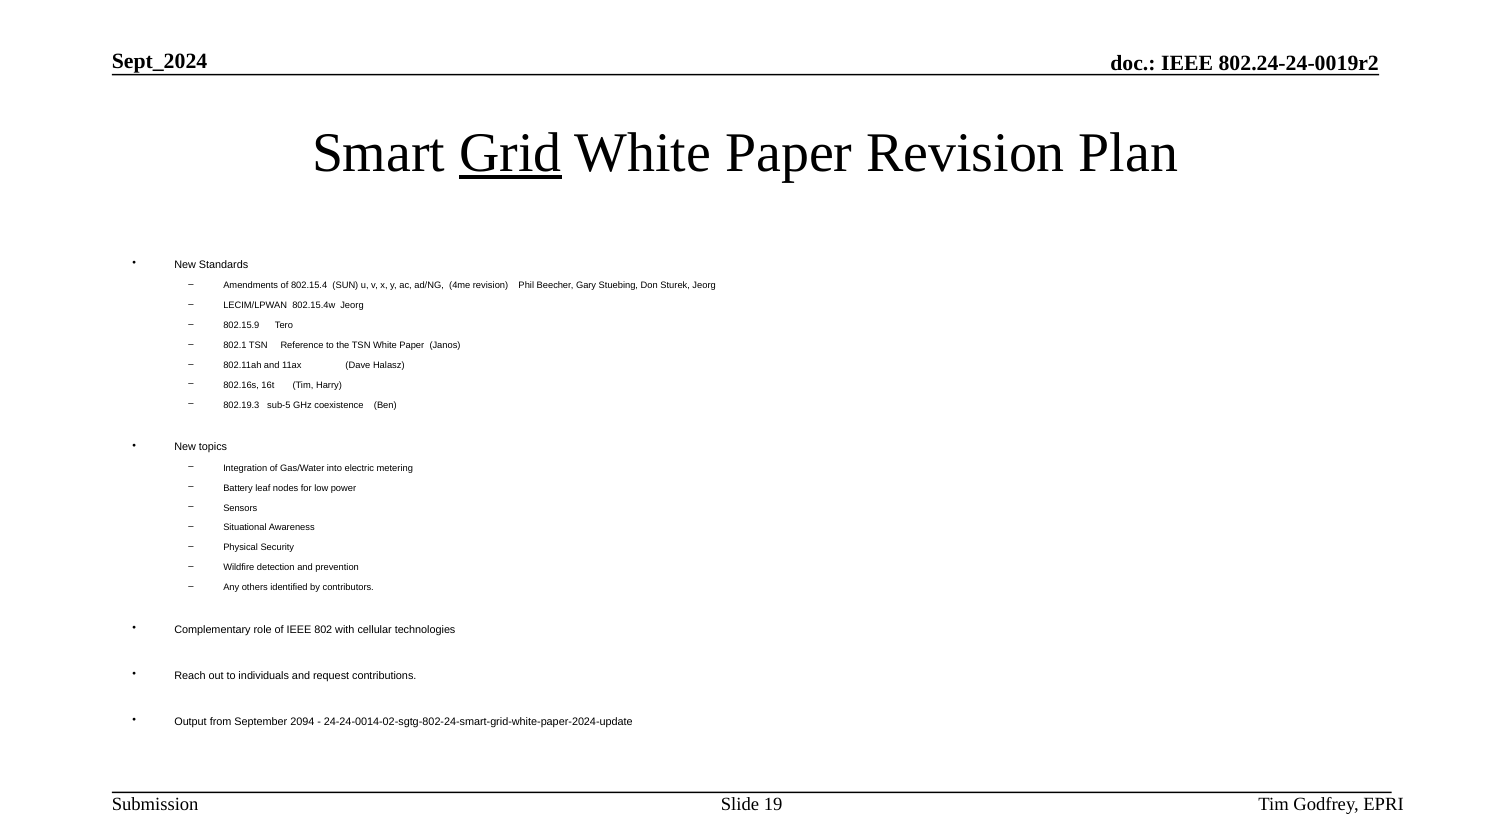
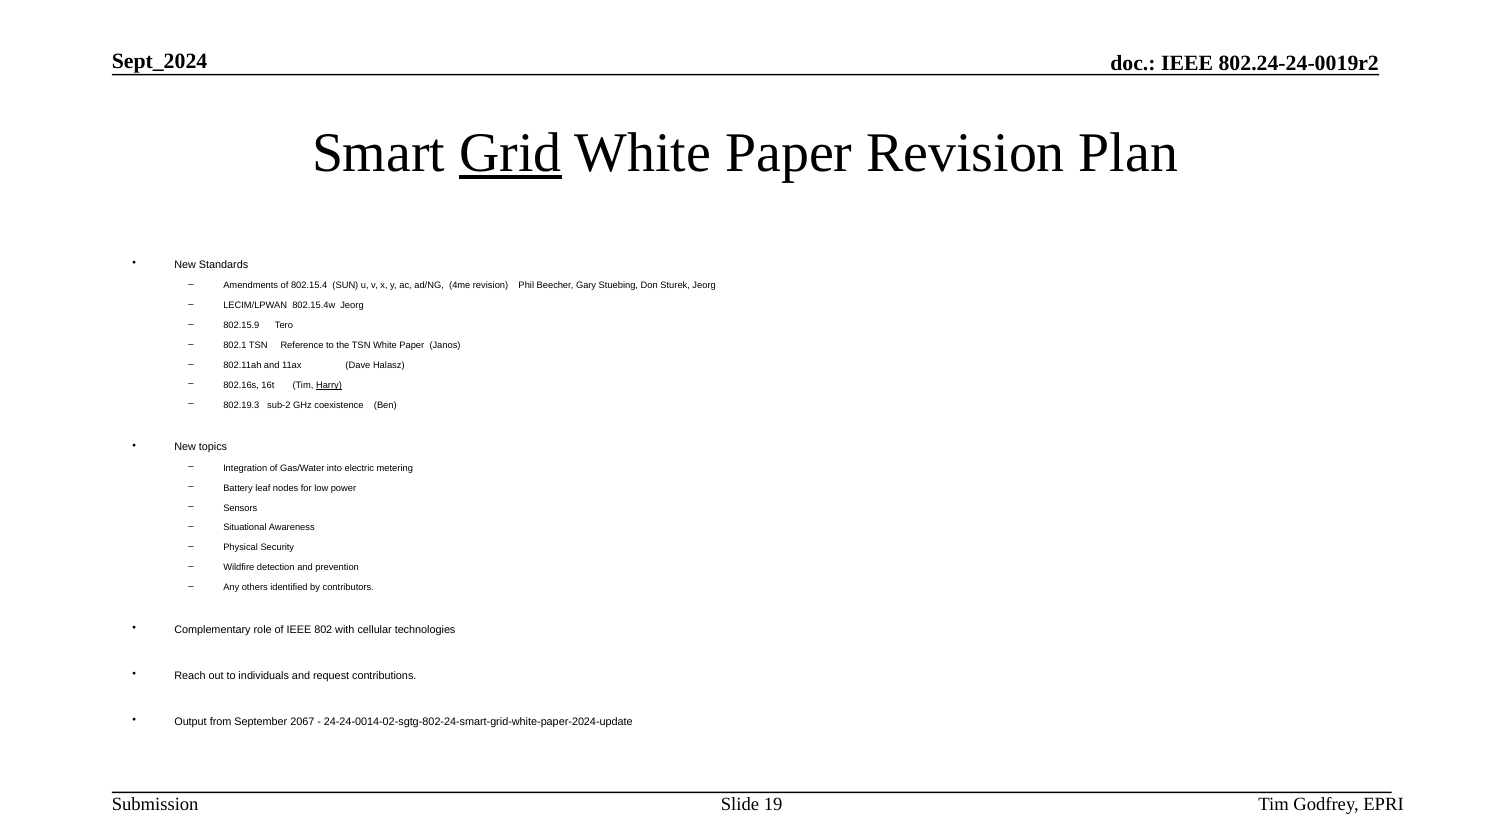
Harry underline: none -> present
sub-5: sub-5 -> sub-2
2094: 2094 -> 2067
